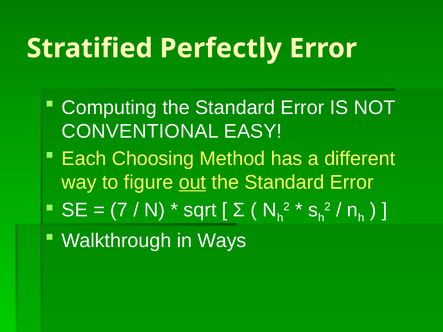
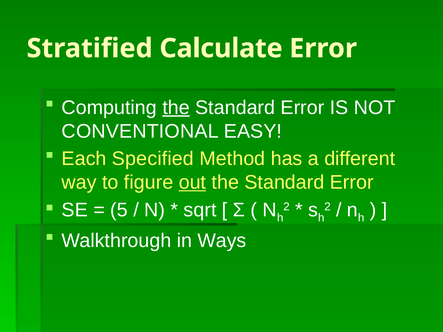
Perfectly: Perfectly -> Calculate
the at (176, 108) underline: none -> present
Choosing: Choosing -> Specified
7: 7 -> 5
